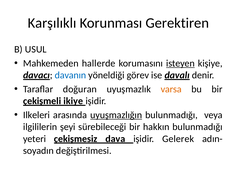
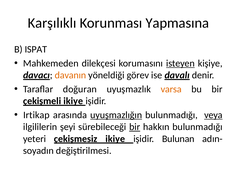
Gerektiren: Gerektiren -> Yapmasına
USUL: USUL -> ISPAT
hallerde: hallerde -> dilekçesi
davanın colour: blue -> orange
Ilkeleri: Ilkeleri -> Irtikap
veya underline: none -> present
bir at (135, 127) underline: none -> present
çekişmesiz dava: dava -> ikiye
Gelerek: Gelerek -> Bulunan
